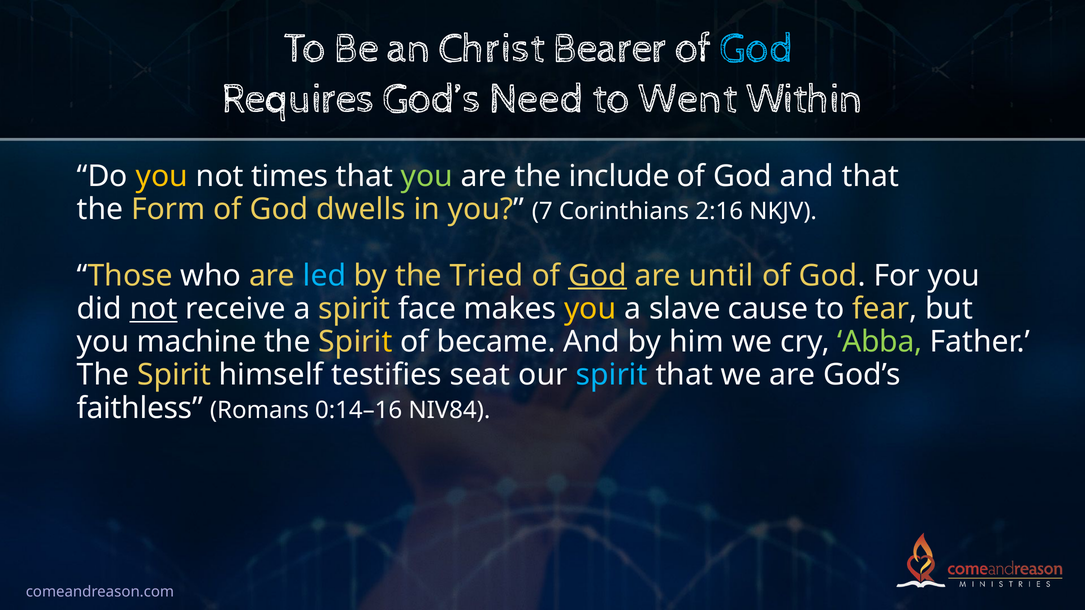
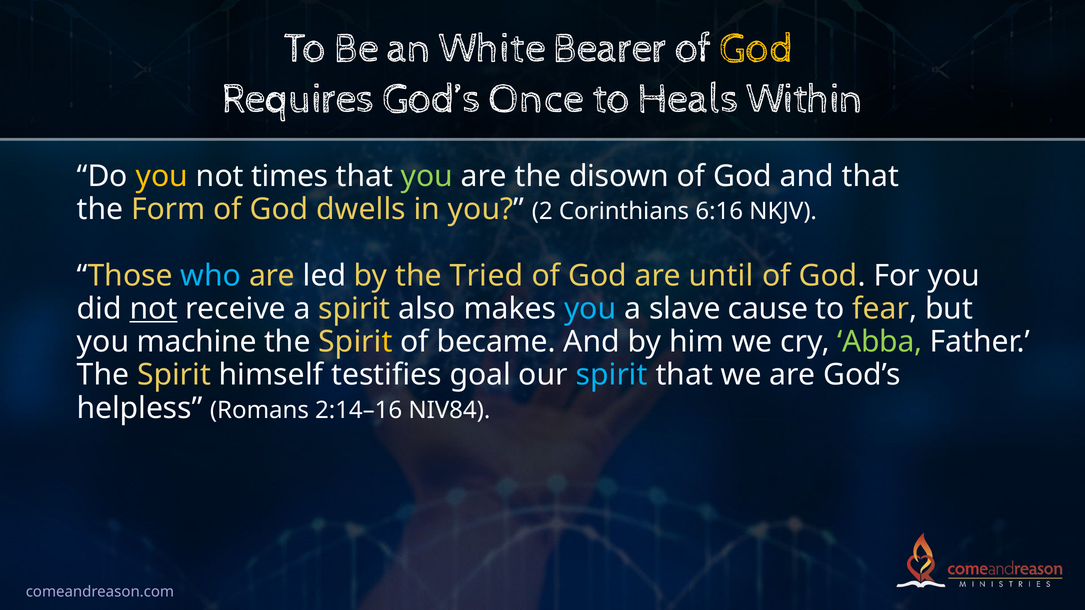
Christ: Christ -> White
God at (757, 48) colour: light blue -> yellow
Need: Need -> Once
Went: Went -> Heals
include: include -> disown
7: 7 -> 2
2:16: 2:16 -> 6:16
who colour: white -> light blue
led colour: light blue -> white
God at (598, 276) underline: present -> none
face: face -> also
you at (590, 309) colour: yellow -> light blue
seat: seat -> goal
faithless: faithless -> helpless
0:14–16: 0:14–16 -> 2:14–16
